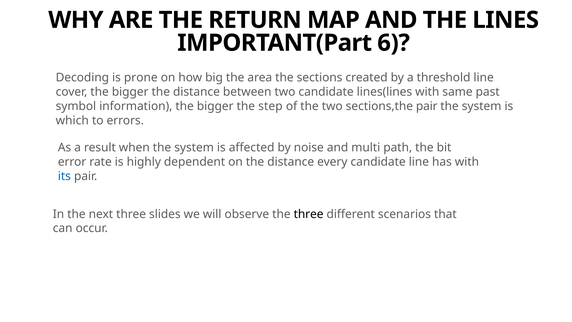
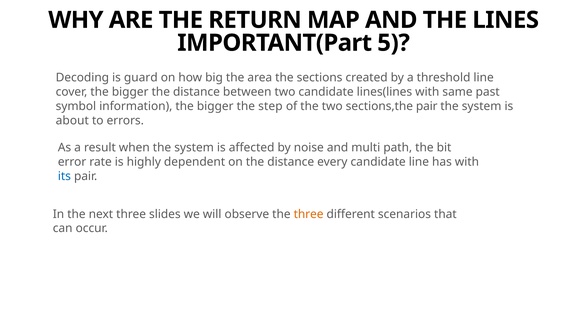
6: 6 -> 5
prone: prone -> guard
which: which -> about
three at (309, 214) colour: black -> orange
